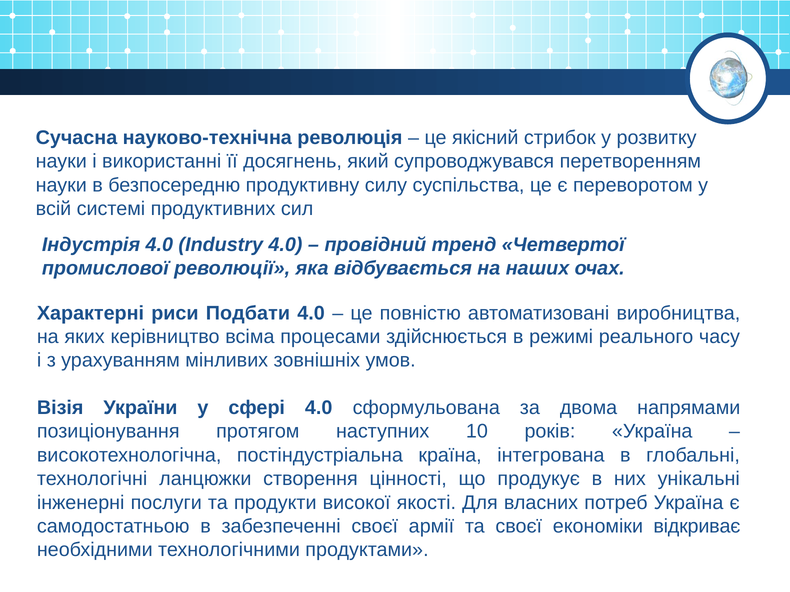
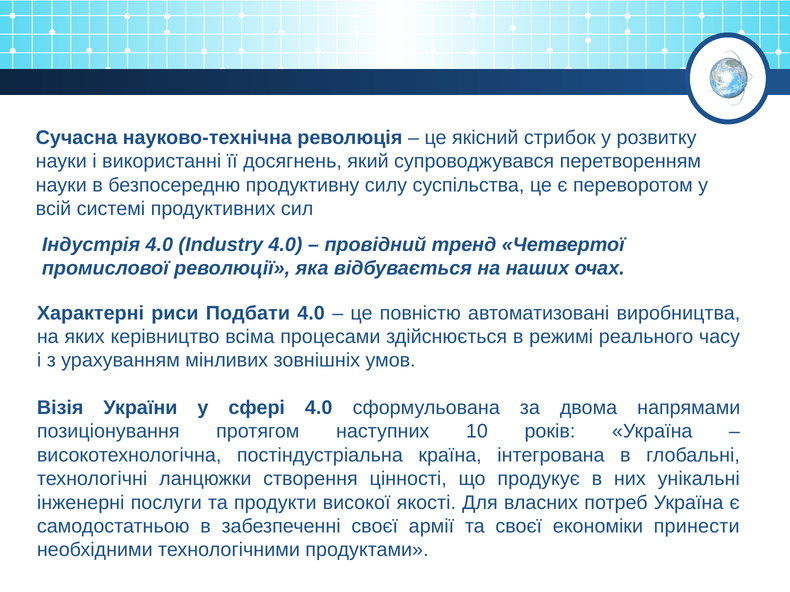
відкриває: відкриває -> принести
